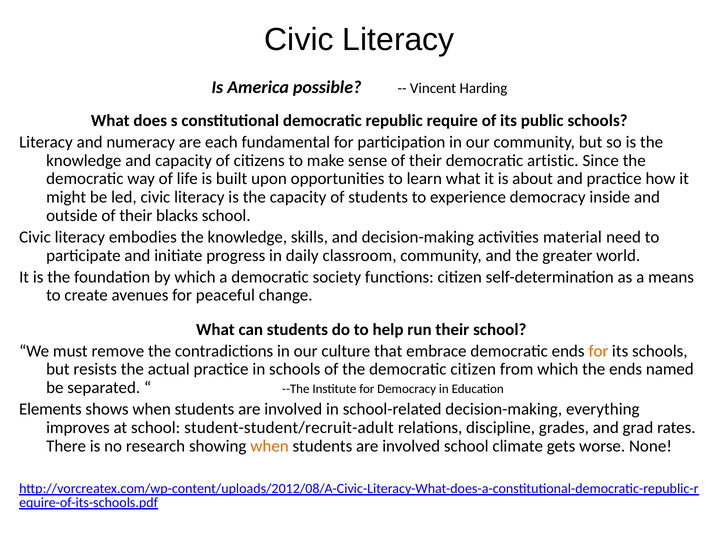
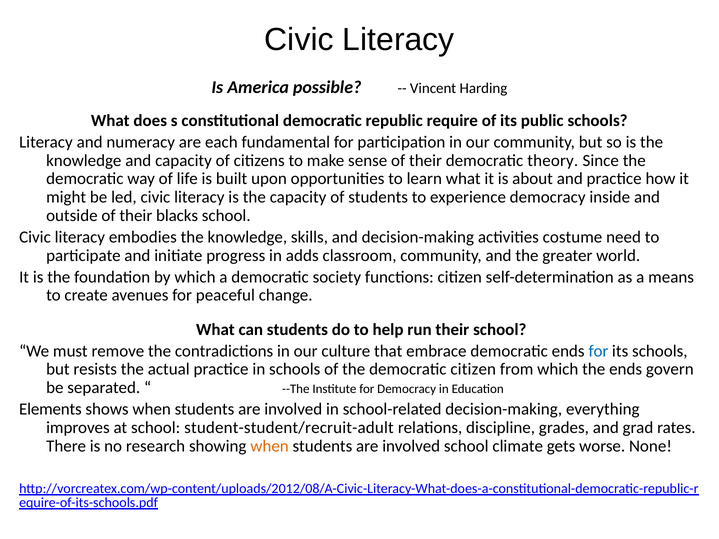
artistic: artistic -> theory
material: material -> costume
daily: daily -> adds
for at (598, 351) colour: orange -> blue
named: named -> govern
